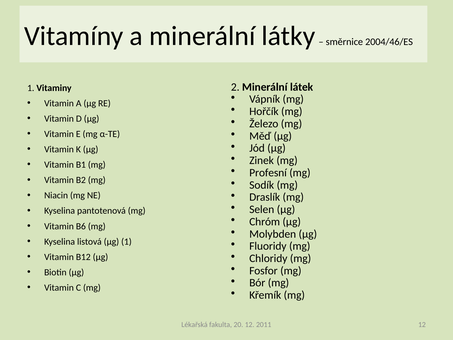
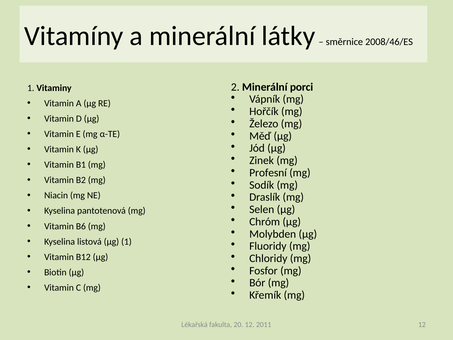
2004/46/ES: 2004/46/ES -> 2008/46/ES
látek: látek -> porci
